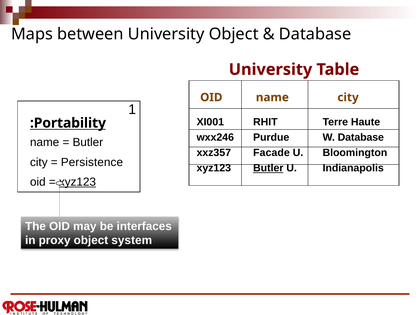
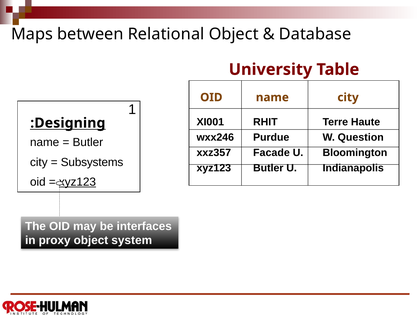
between University: University -> Relational
:Portability: :Portability -> :Designing
W Database: Database -> Question
Persistence: Persistence -> Subsystems
Butler at (268, 168) underline: present -> none
